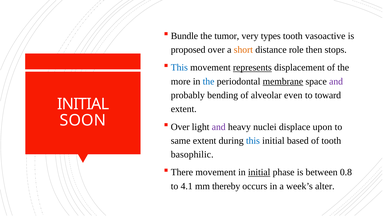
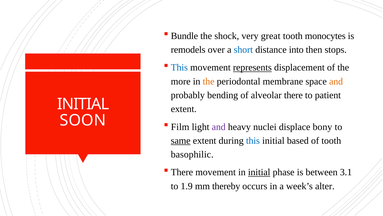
tumor: tumor -> shock
types: types -> great
vasoactive: vasoactive -> monocytes
proposed: proposed -> remodels
short colour: orange -> blue
role: role -> into
the at (209, 81) colour: blue -> orange
membrane underline: present -> none
and at (336, 81) colour: purple -> orange
alveolar even: even -> there
toward: toward -> patient
Over at (180, 127): Over -> Film
upon: upon -> bony
same underline: none -> present
0.8: 0.8 -> 3.1
4.1: 4.1 -> 1.9
